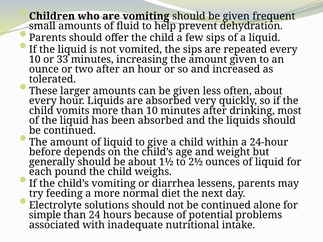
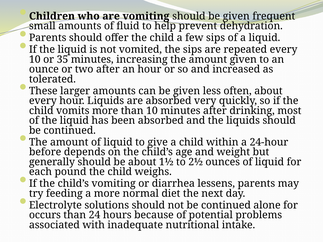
33: 33 -> 35
simple: simple -> occurs
